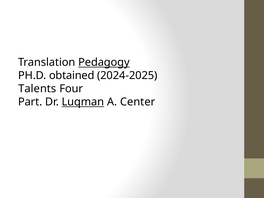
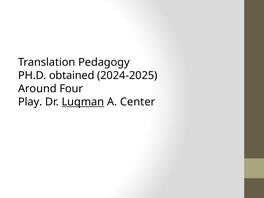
Pedagogy underline: present -> none
Talents: Talents -> Around
Part: Part -> Play
